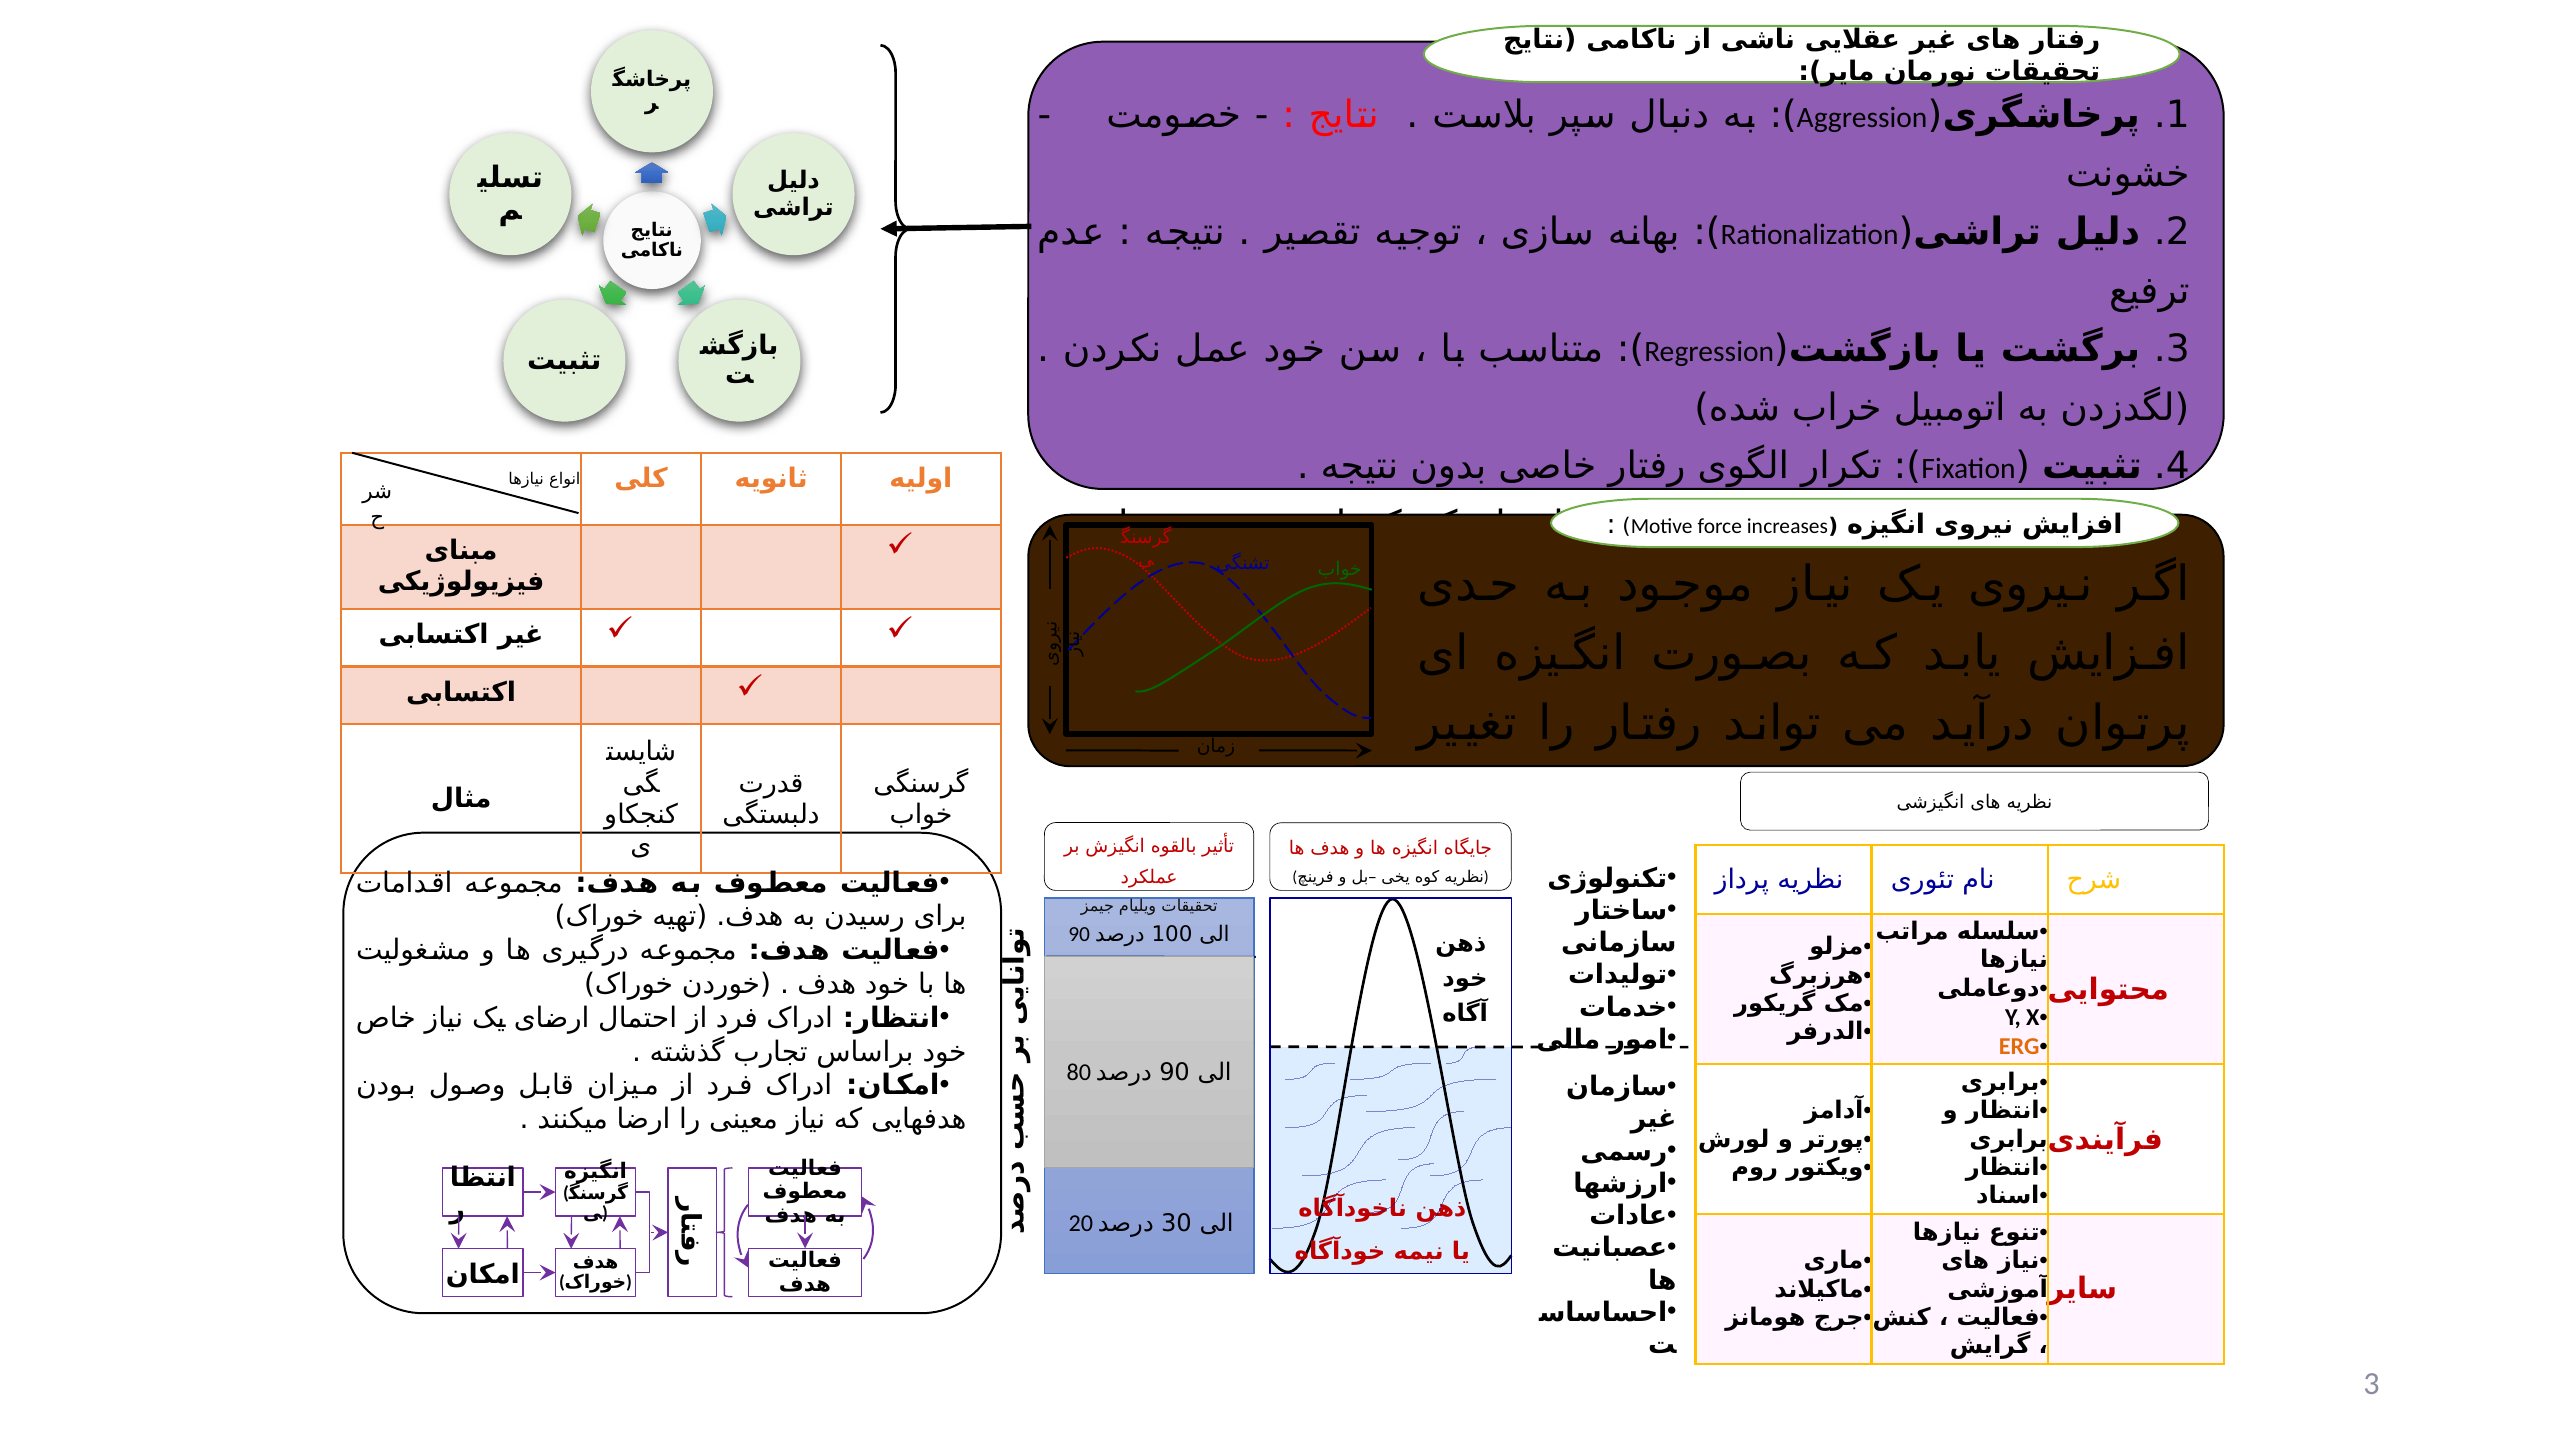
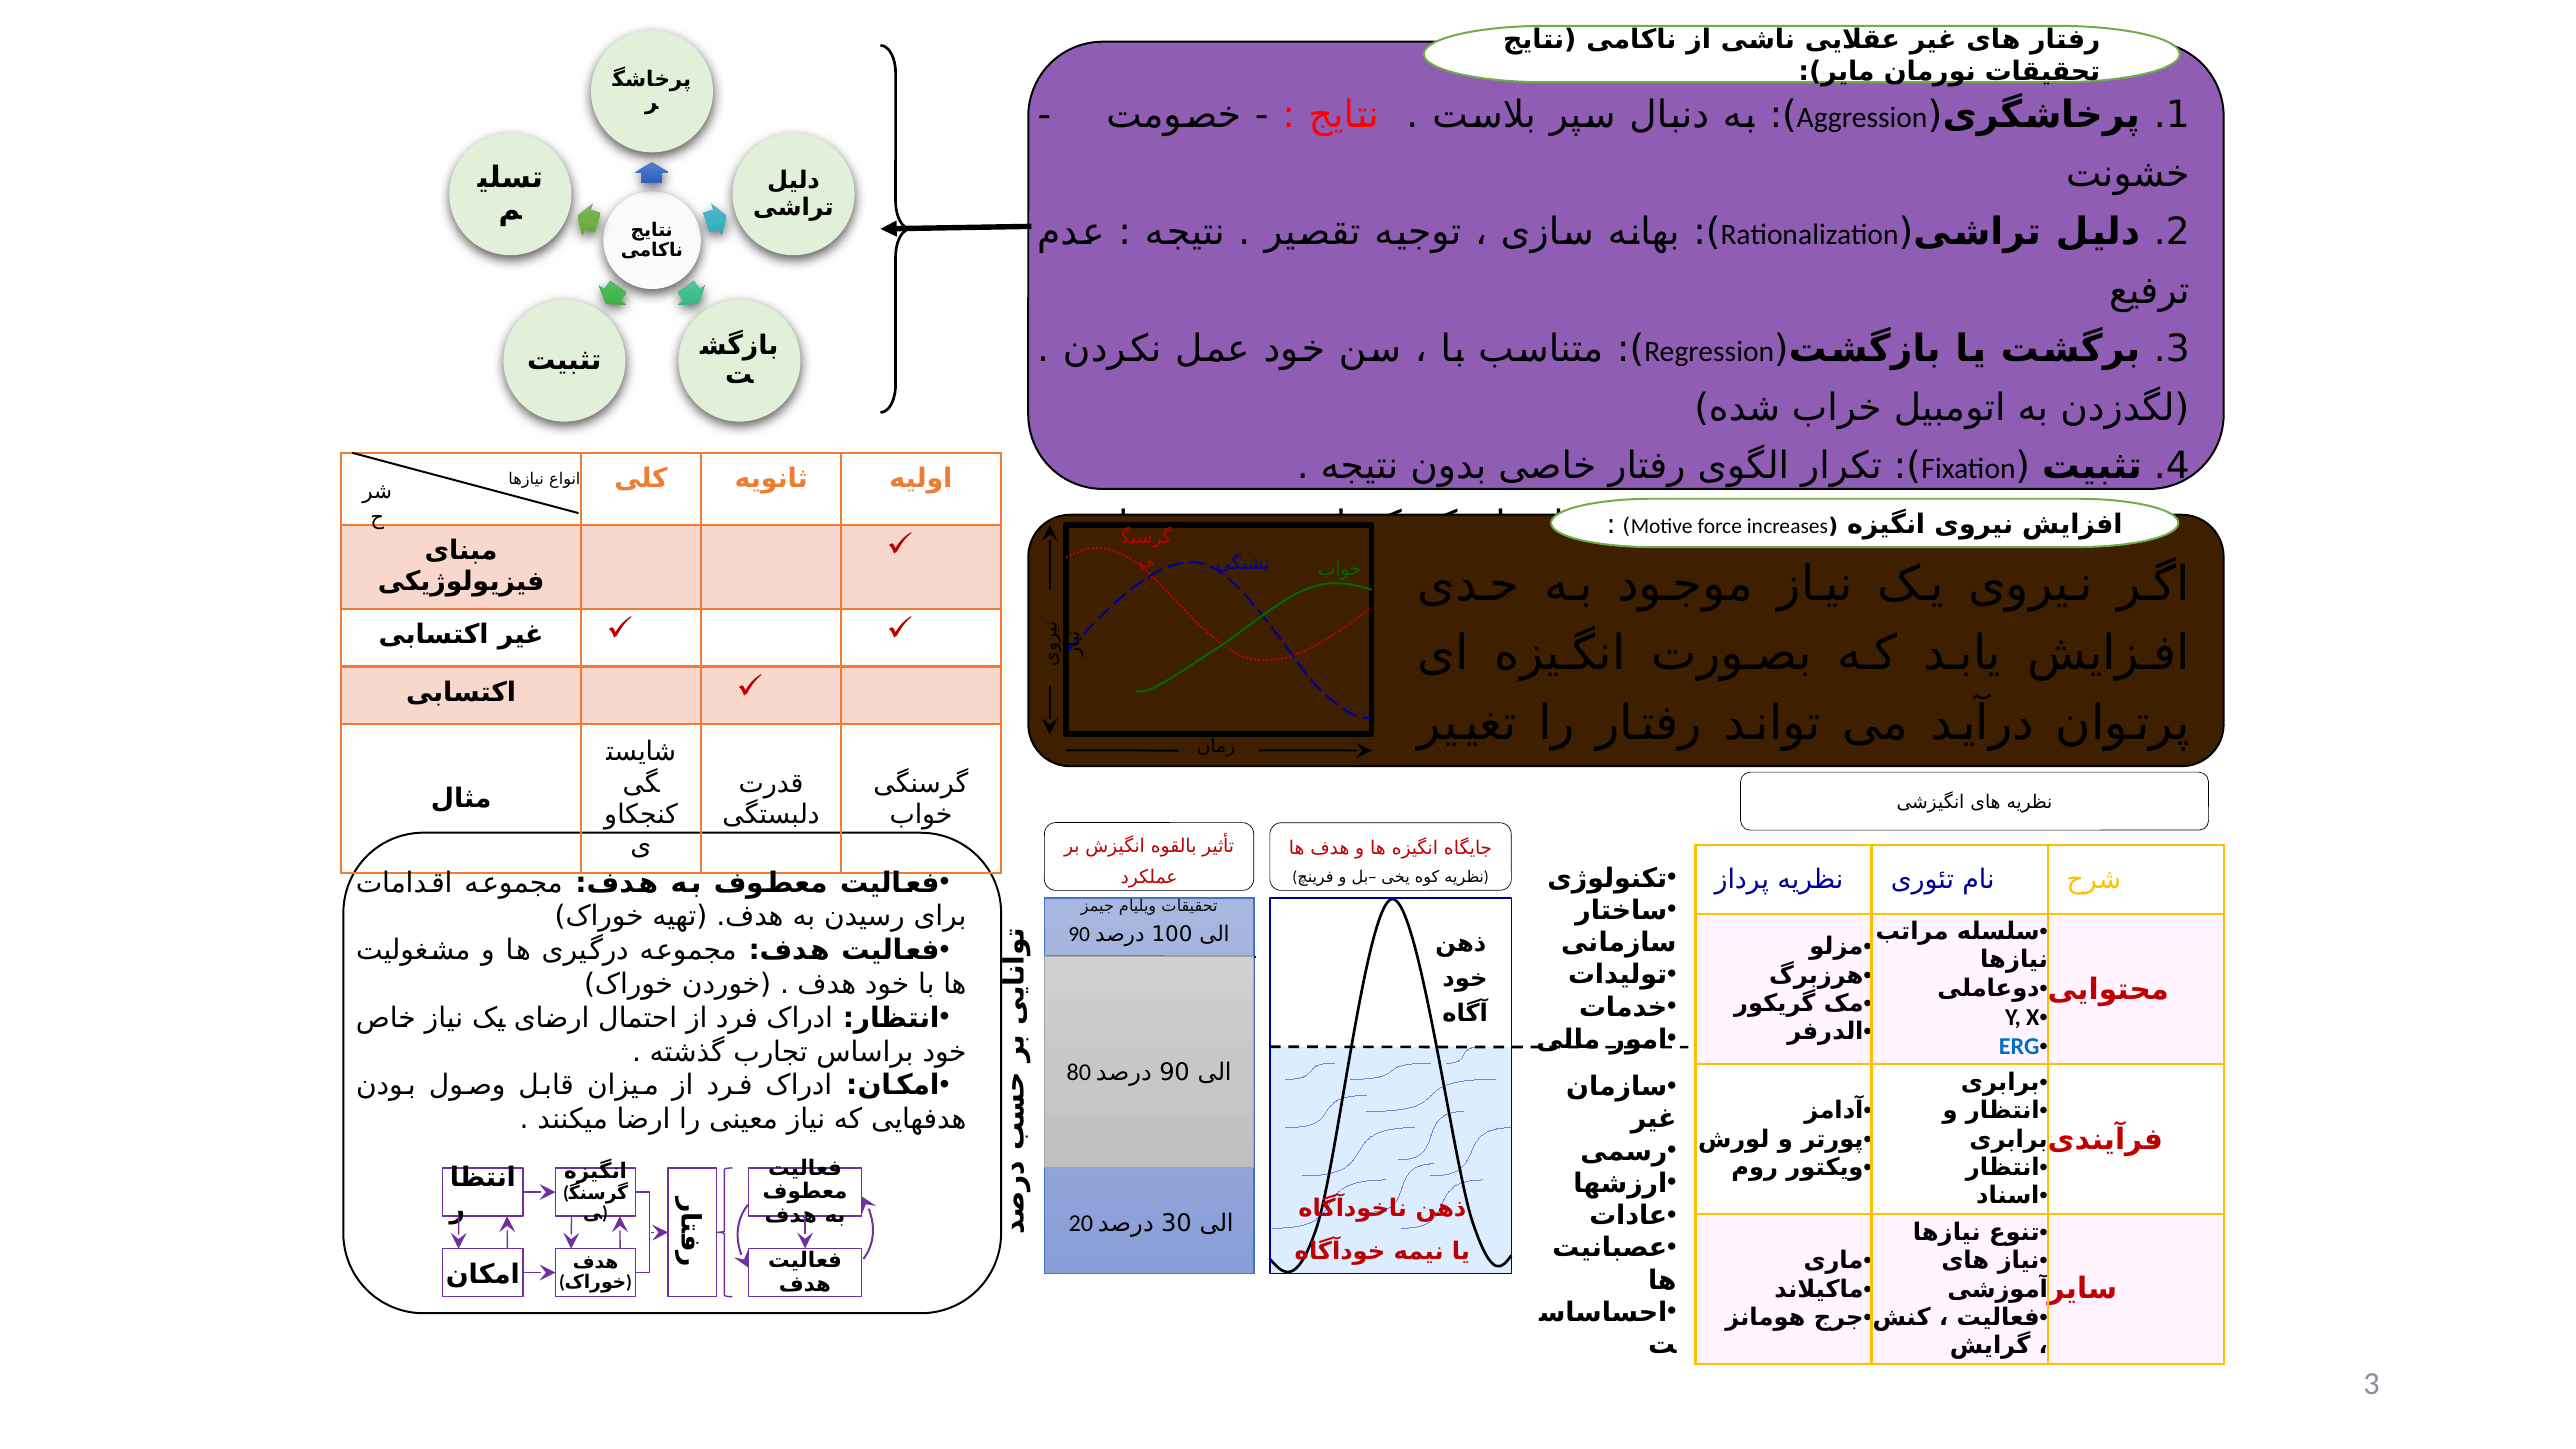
ERG colour: orange -> blue
